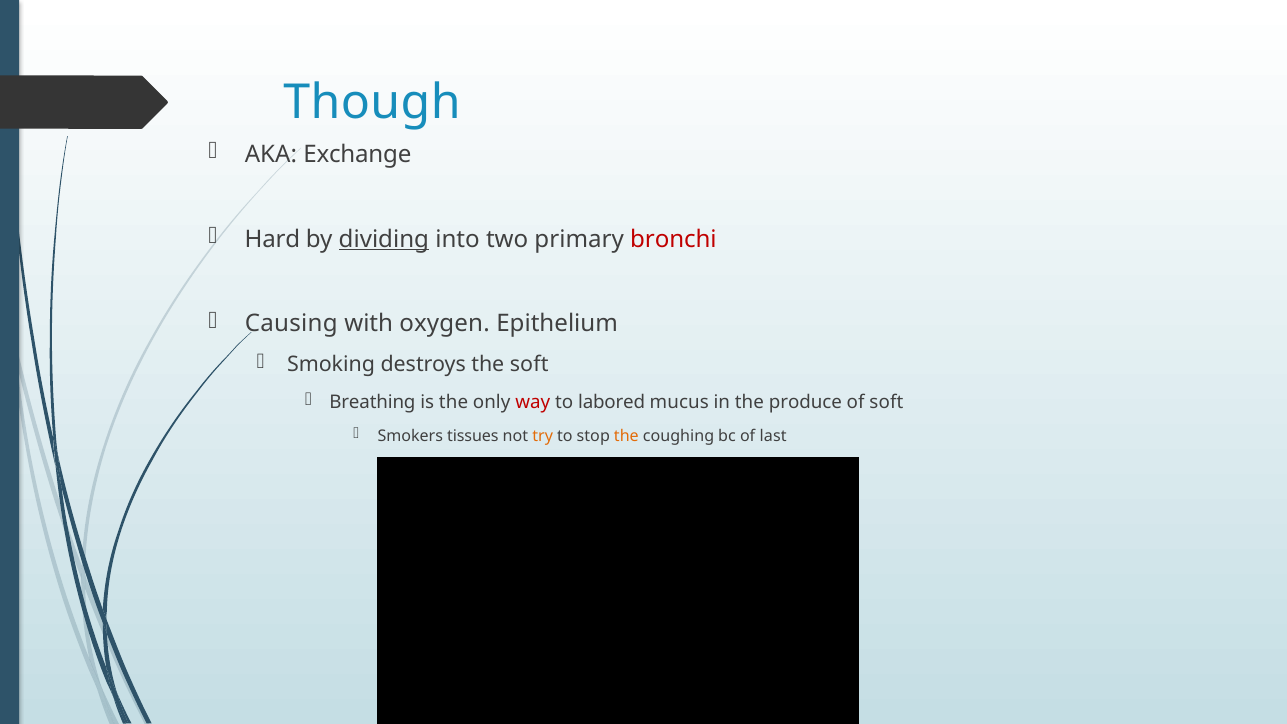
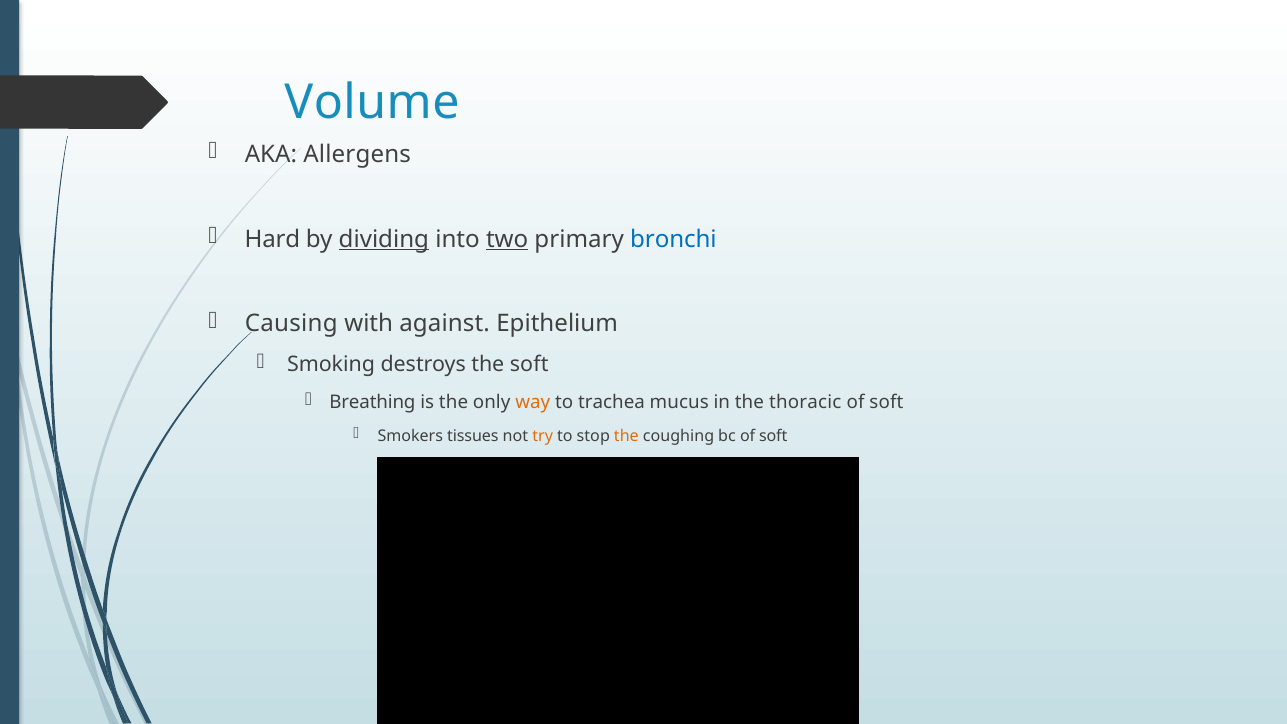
Though: Though -> Volume
Exchange: Exchange -> Allergens
two underline: none -> present
bronchi colour: red -> blue
oxygen: oxygen -> against
way colour: red -> orange
labored: labored -> trachea
produce: produce -> thoracic
bc of last: last -> soft
